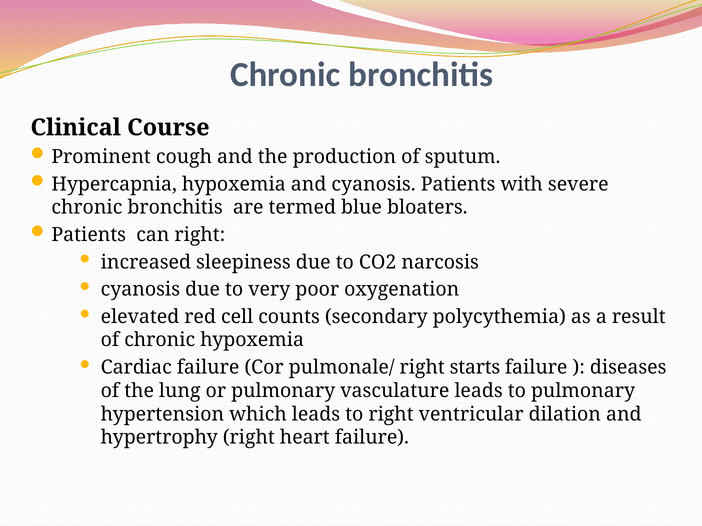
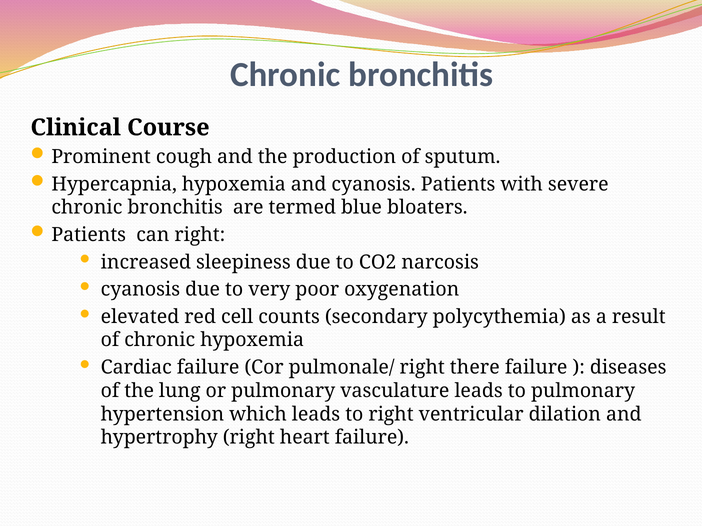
starts: starts -> there
